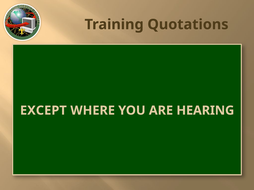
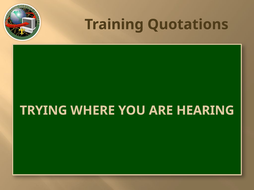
EXCEPT: EXCEPT -> TRYING
